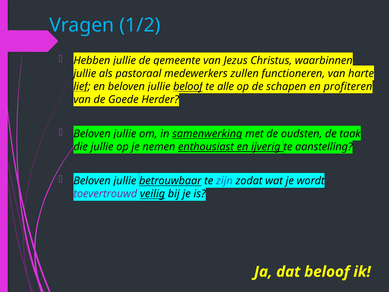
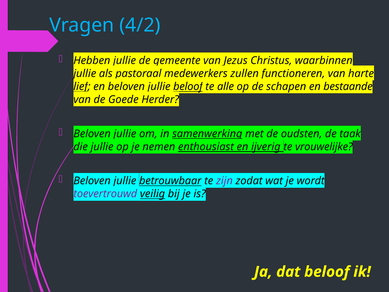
1/2: 1/2 -> 4/2
profiteren: profiteren -> bestaande
aanstelling: aanstelling -> vrouwelijke
zijn colour: blue -> purple
